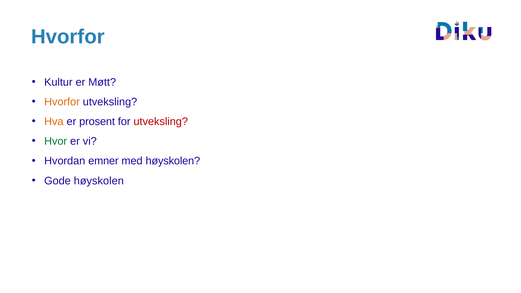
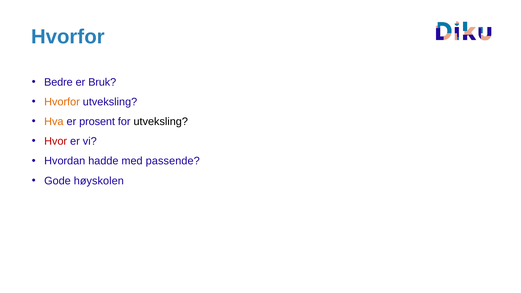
Kultur: Kultur -> Bedre
Møtt: Møtt -> Bruk
utveksling at (161, 122) colour: red -> black
Hvor colour: green -> red
emner: emner -> hadde
med høyskolen: høyskolen -> passende
